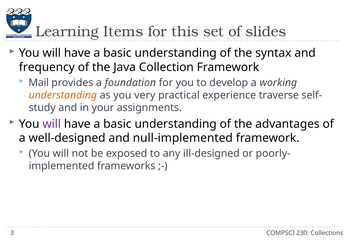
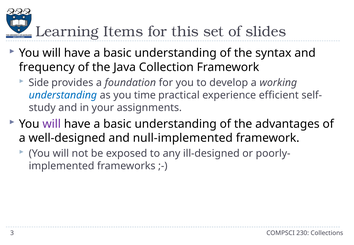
Mail: Mail -> Side
understanding at (63, 95) colour: orange -> blue
very: very -> time
traverse: traverse -> efficient
